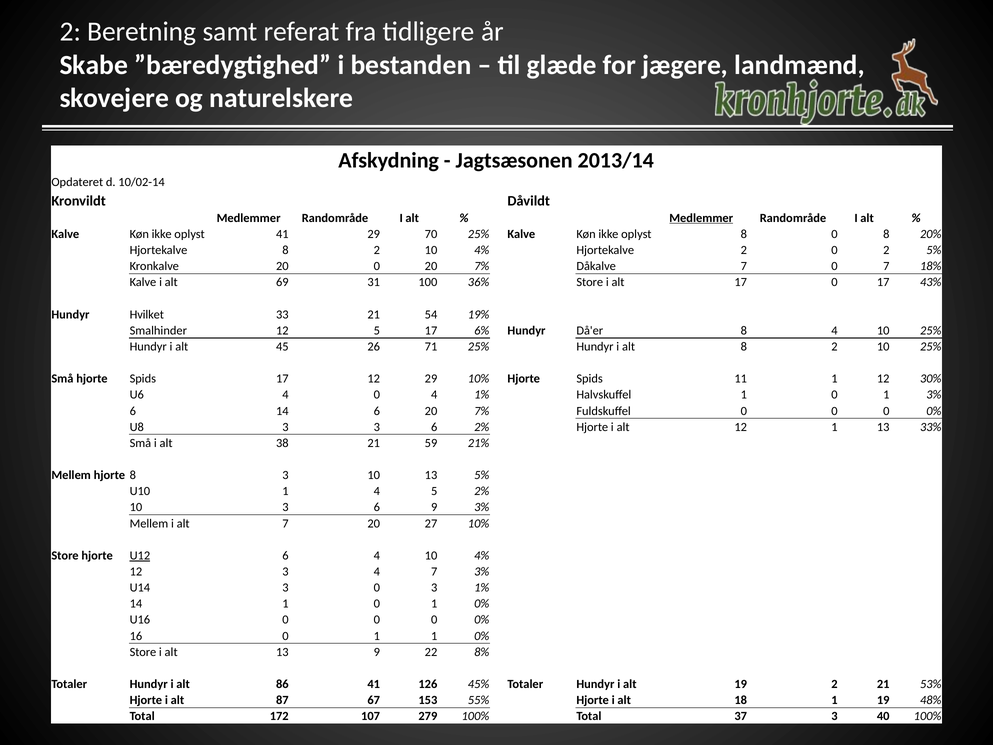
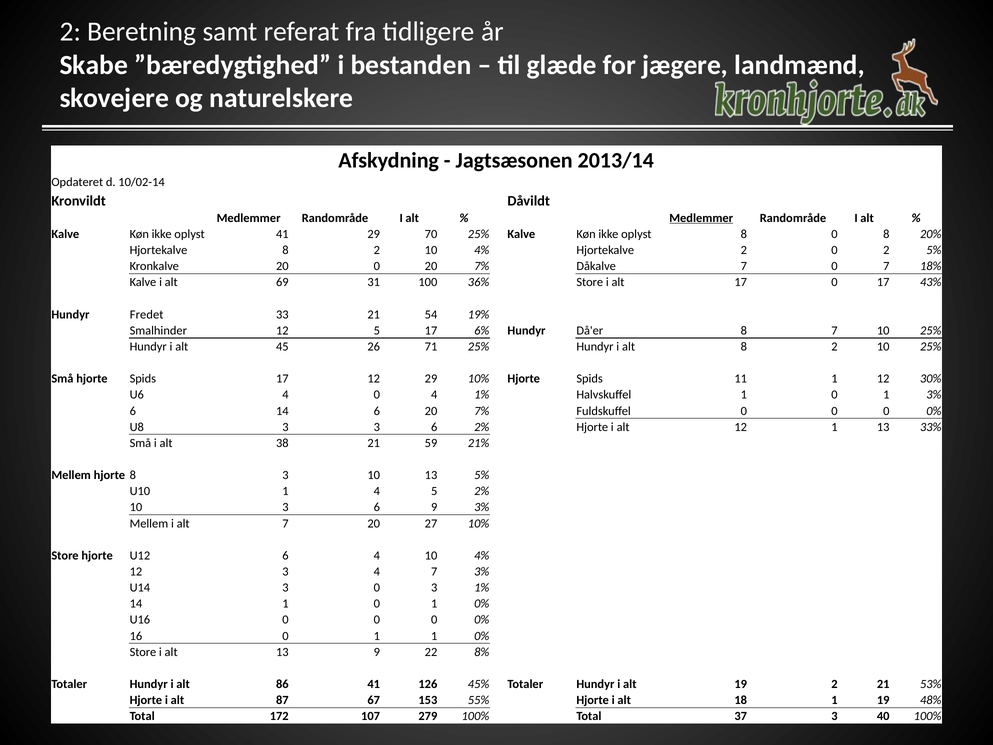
Hvilket: Hvilket -> Fredet
8 4: 4 -> 7
U12 underline: present -> none
